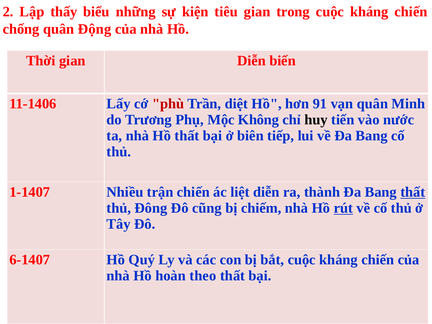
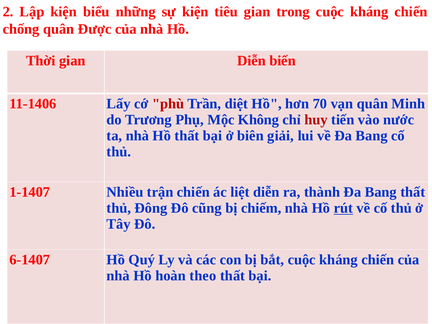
Lập thấy: thấy -> kiện
Động: Động -> Được
91: 91 -> 70
huy colour: black -> red
tiếp: tiếp -> giải
thất at (413, 192) underline: present -> none
